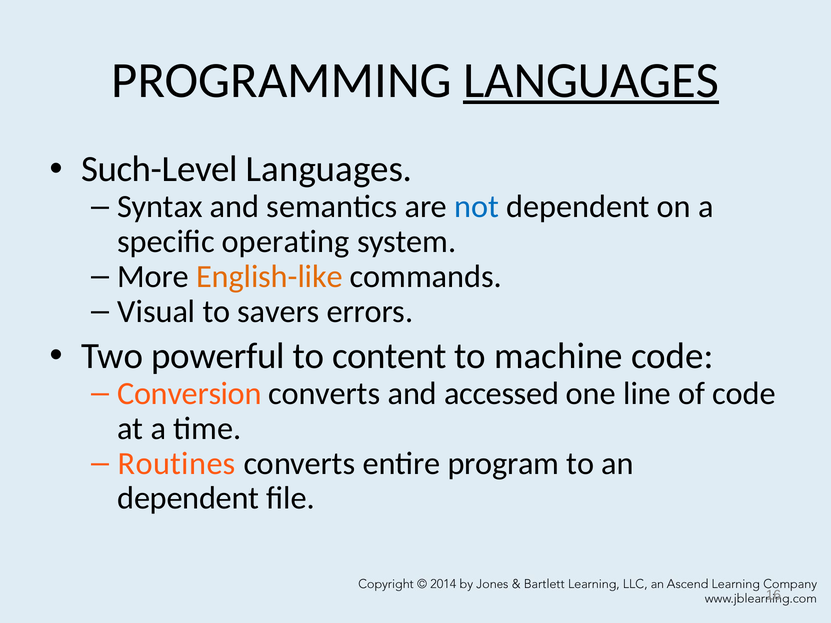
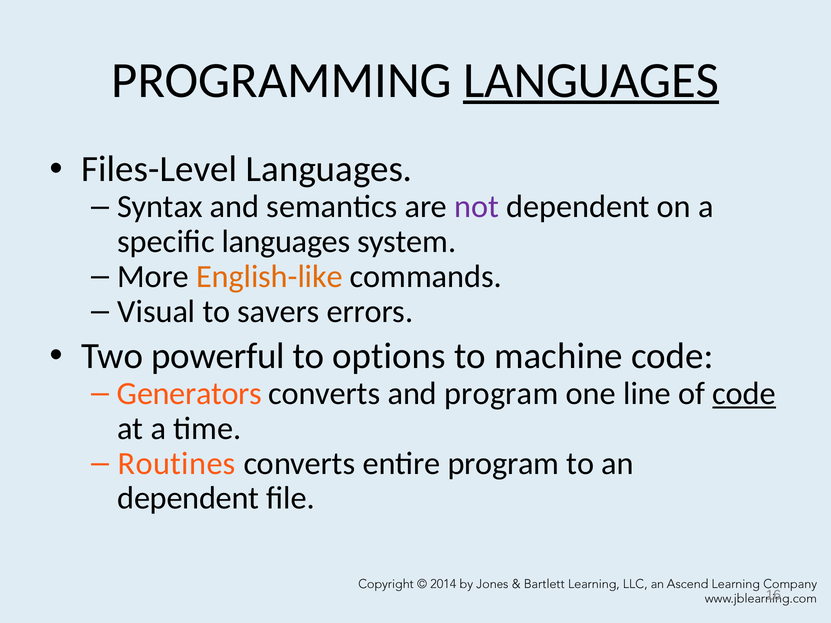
Such-Level: Such-Level -> Files-Level
not colour: blue -> purple
specific operating: operating -> languages
content: content -> options
Conversion: Conversion -> Generators
and accessed: accessed -> program
code at (744, 394) underline: none -> present
